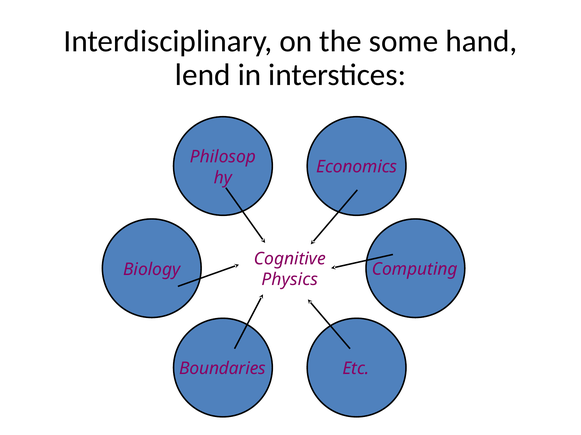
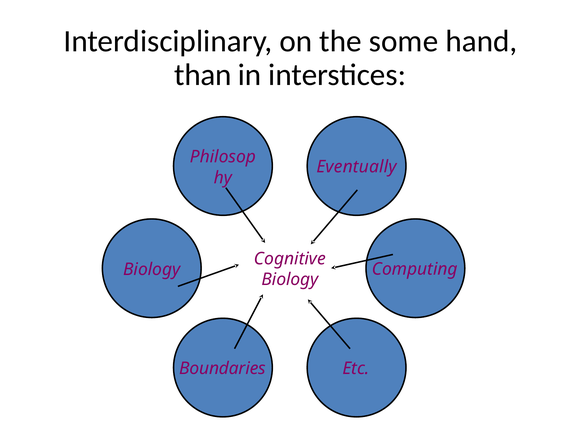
lend: lend -> than
Economics: Economics -> Eventually
Physics at (290, 280): Physics -> Biology
